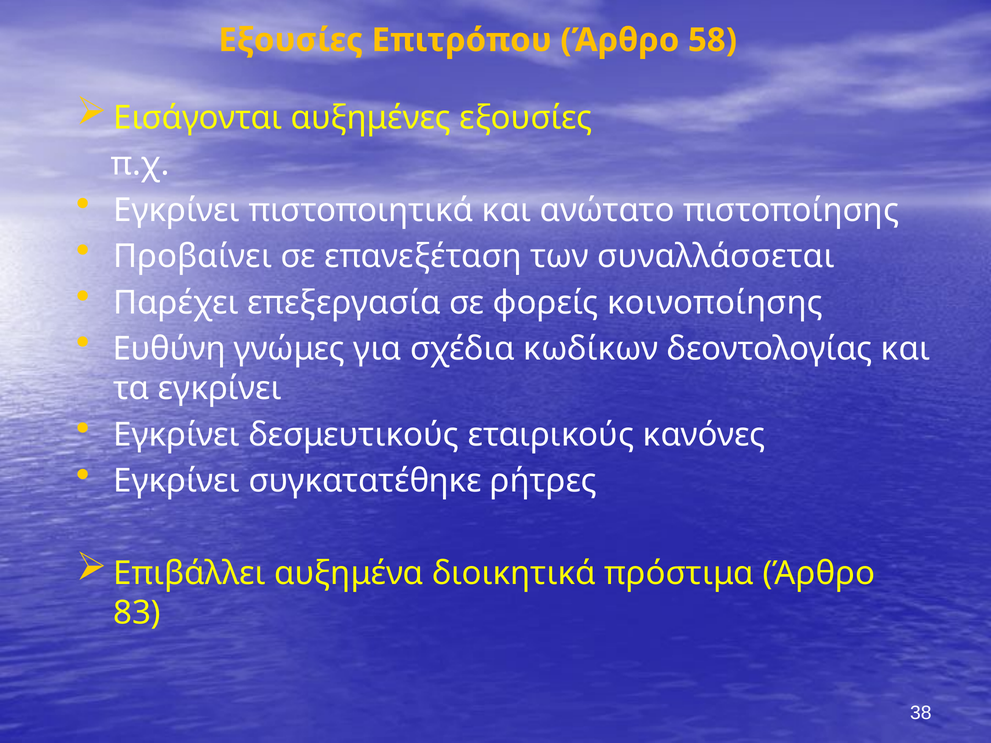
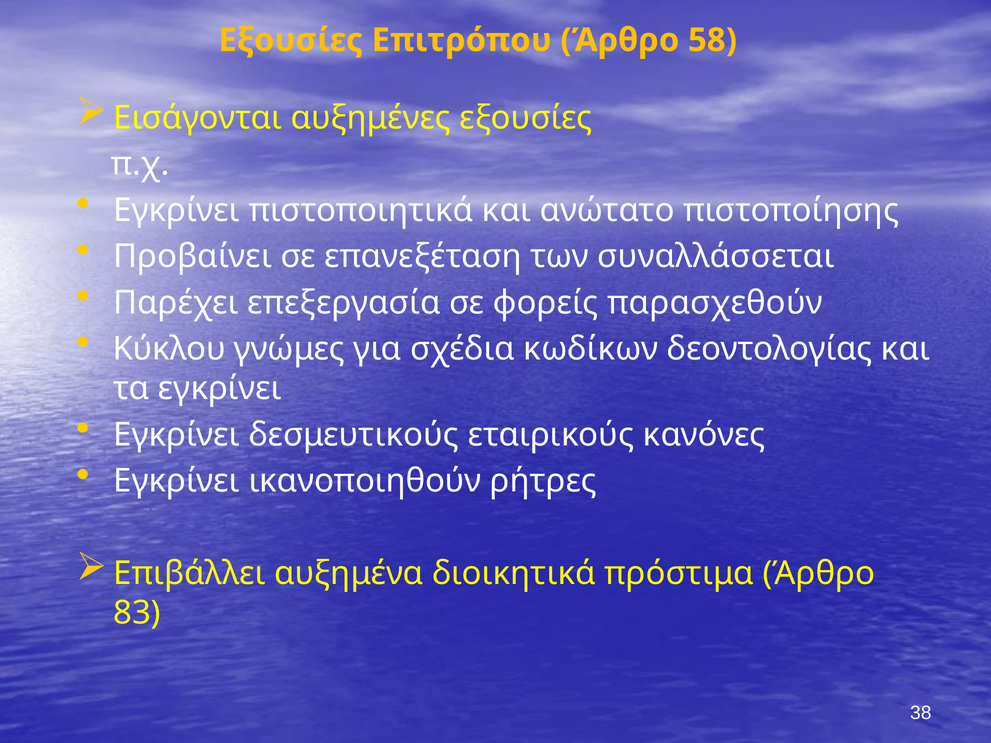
κοινοποίησης: κοινοποίησης -> παρασχεθούν
Ευθύνη: Ευθύνη -> Κύκλου
συγκατατέθηκε: συγκατατέθηκε -> ικανοποιηθούν
